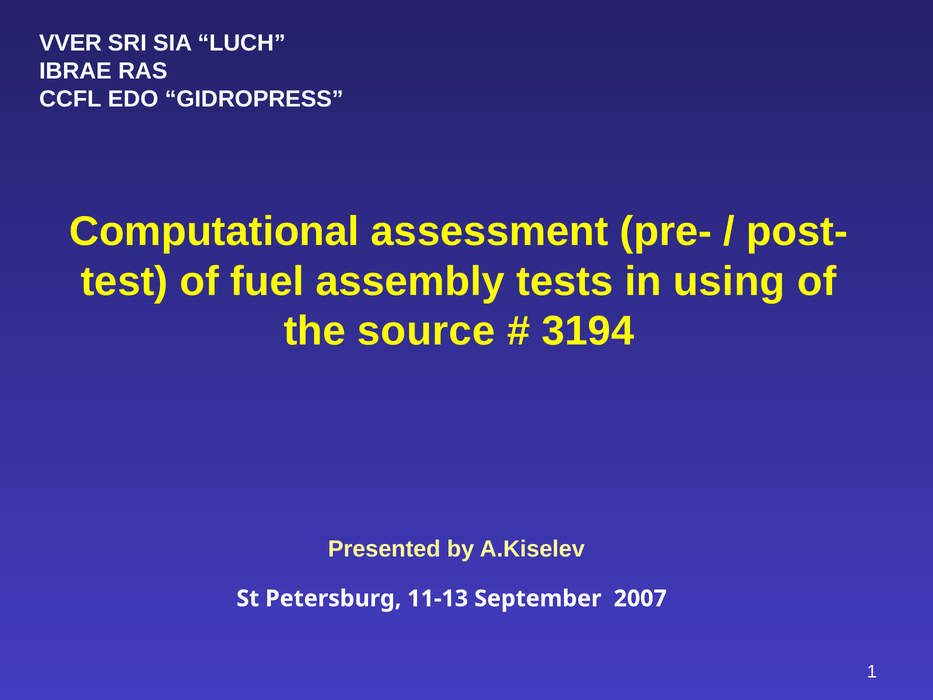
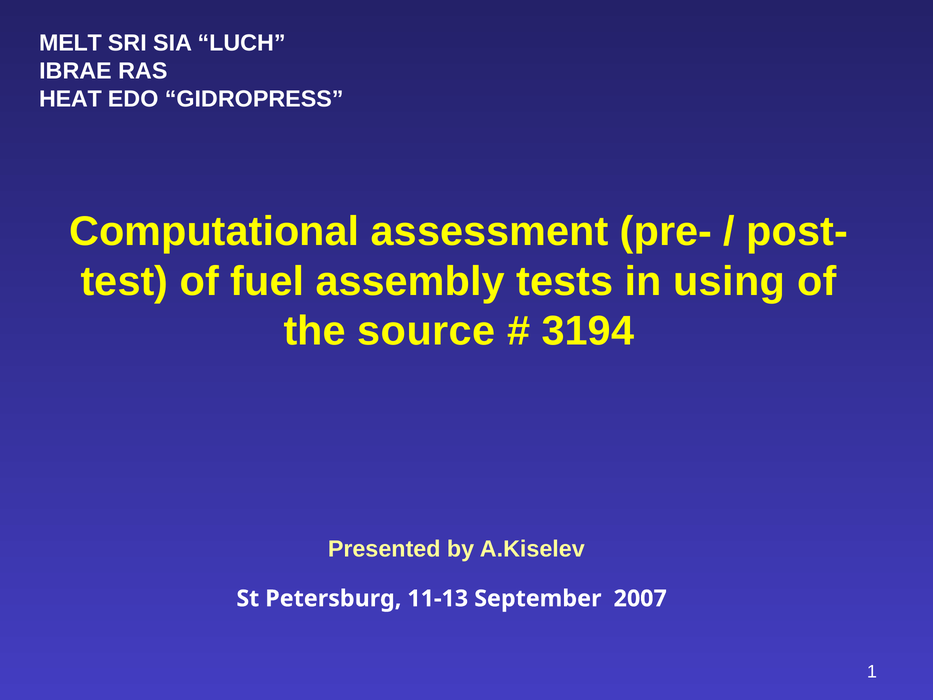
VVER: VVER -> MELT
CCFL: CCFL -> HEAT
